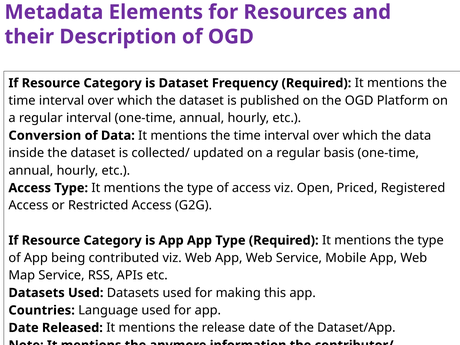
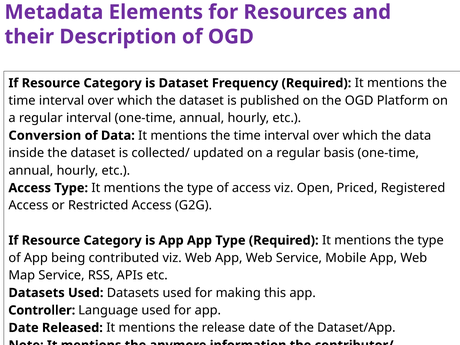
Countries at (42, 310): Countries -> Controller
